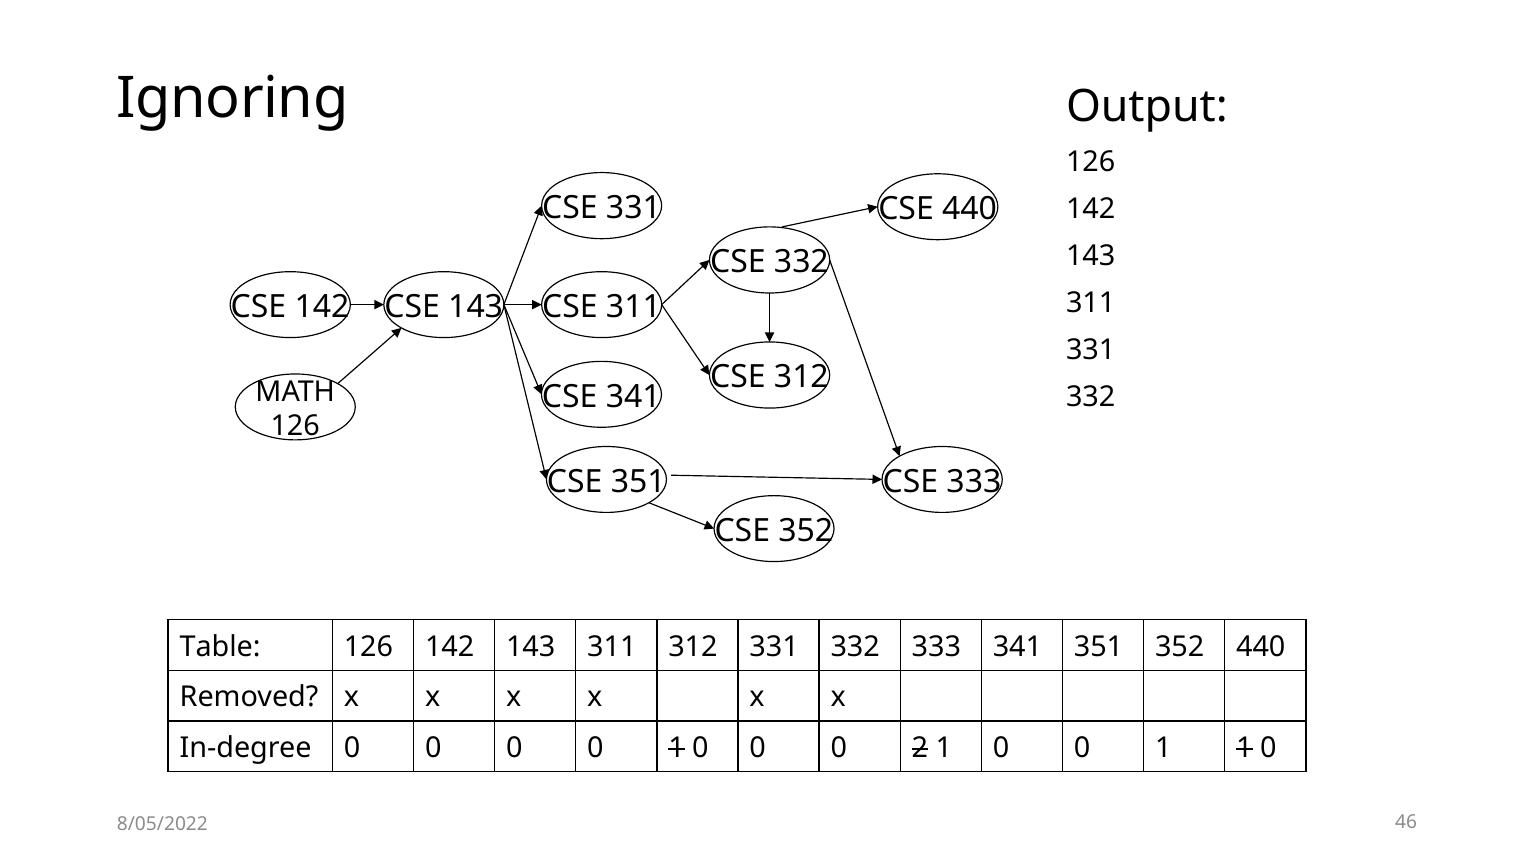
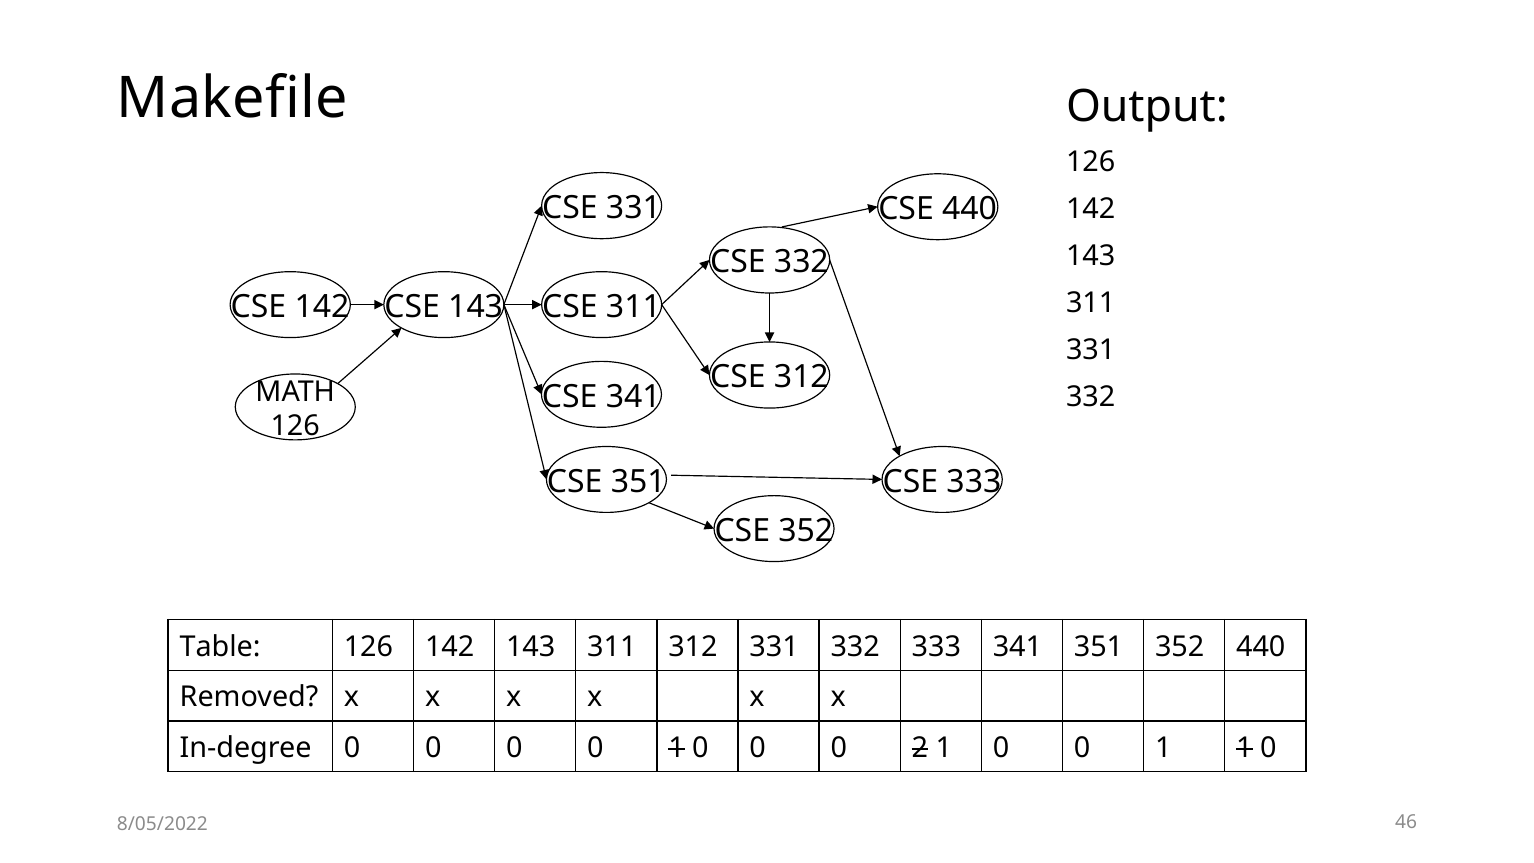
Ignoring: Ignoring -> Makefile
